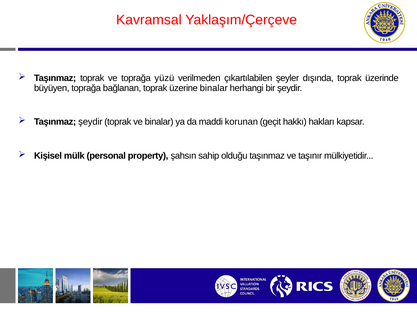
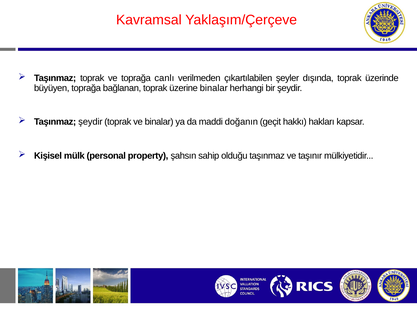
yüzü: yüzü -> canlı
korunan: korunan -> doğanın
